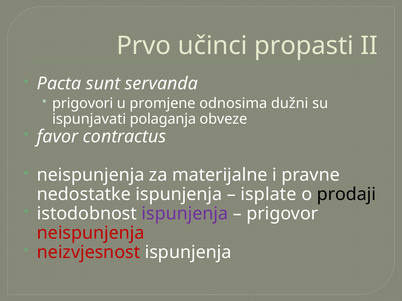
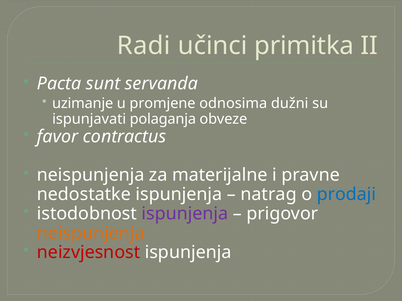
Prvo: Prvo -> Radi
propasti: propasti -> primitka
prigovori: prigovori -> uzimanje
isplate: isplate -> natrag
prodaji colour: black -> blue
neispunjenja at (91, 233) colour: red -> orange
